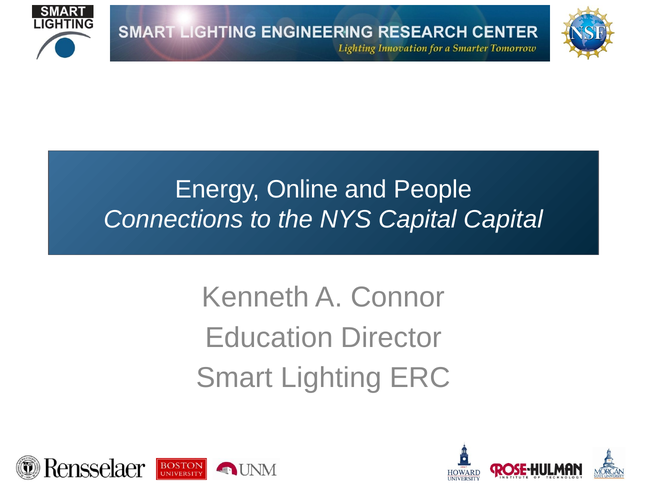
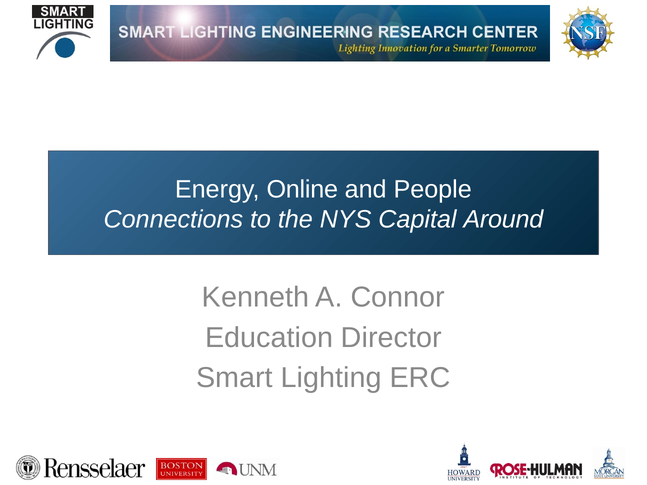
Capital Capital: Capital -> Around
